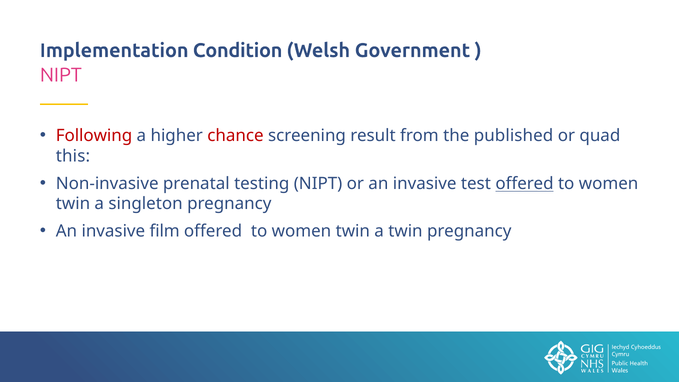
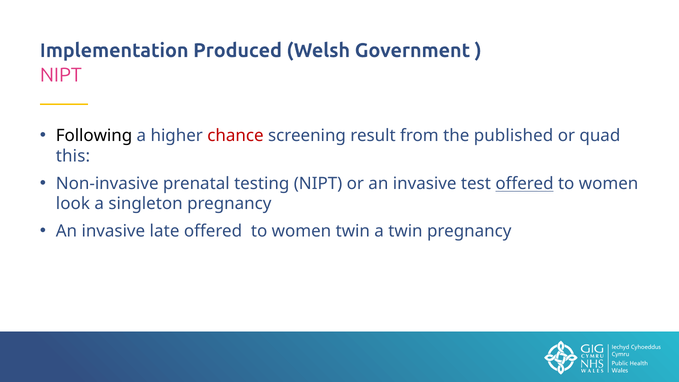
Condition: Condition -> Produced
Following colour: red -> black
twin at (73, 204): twin -> look
film: film -> late
